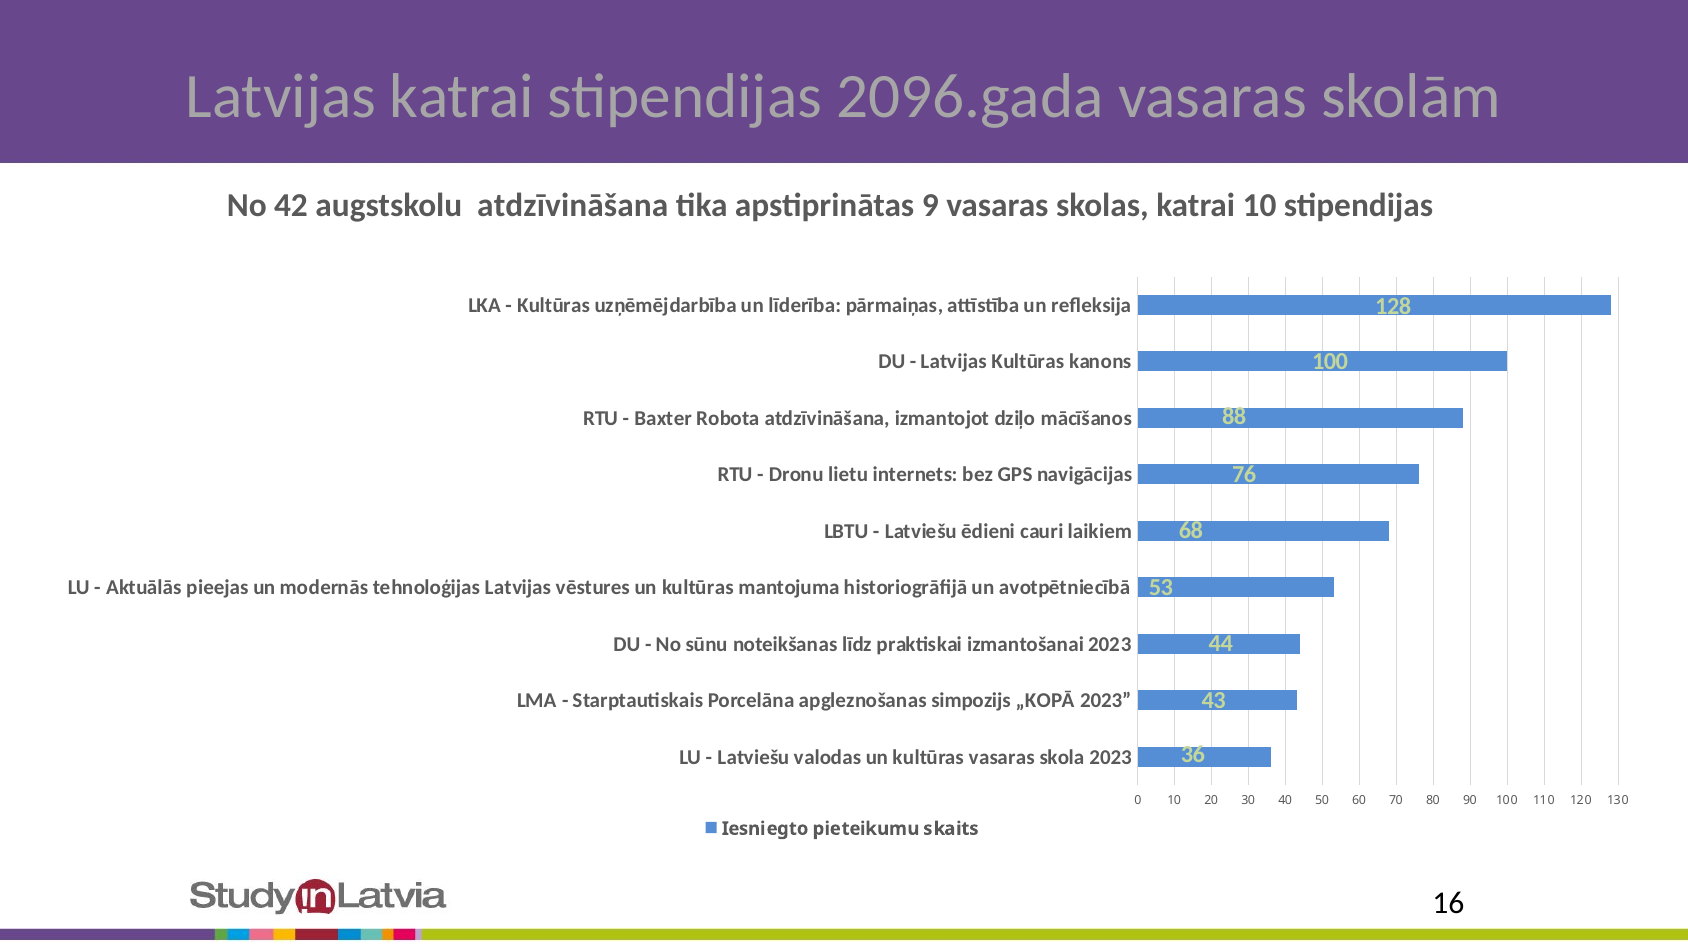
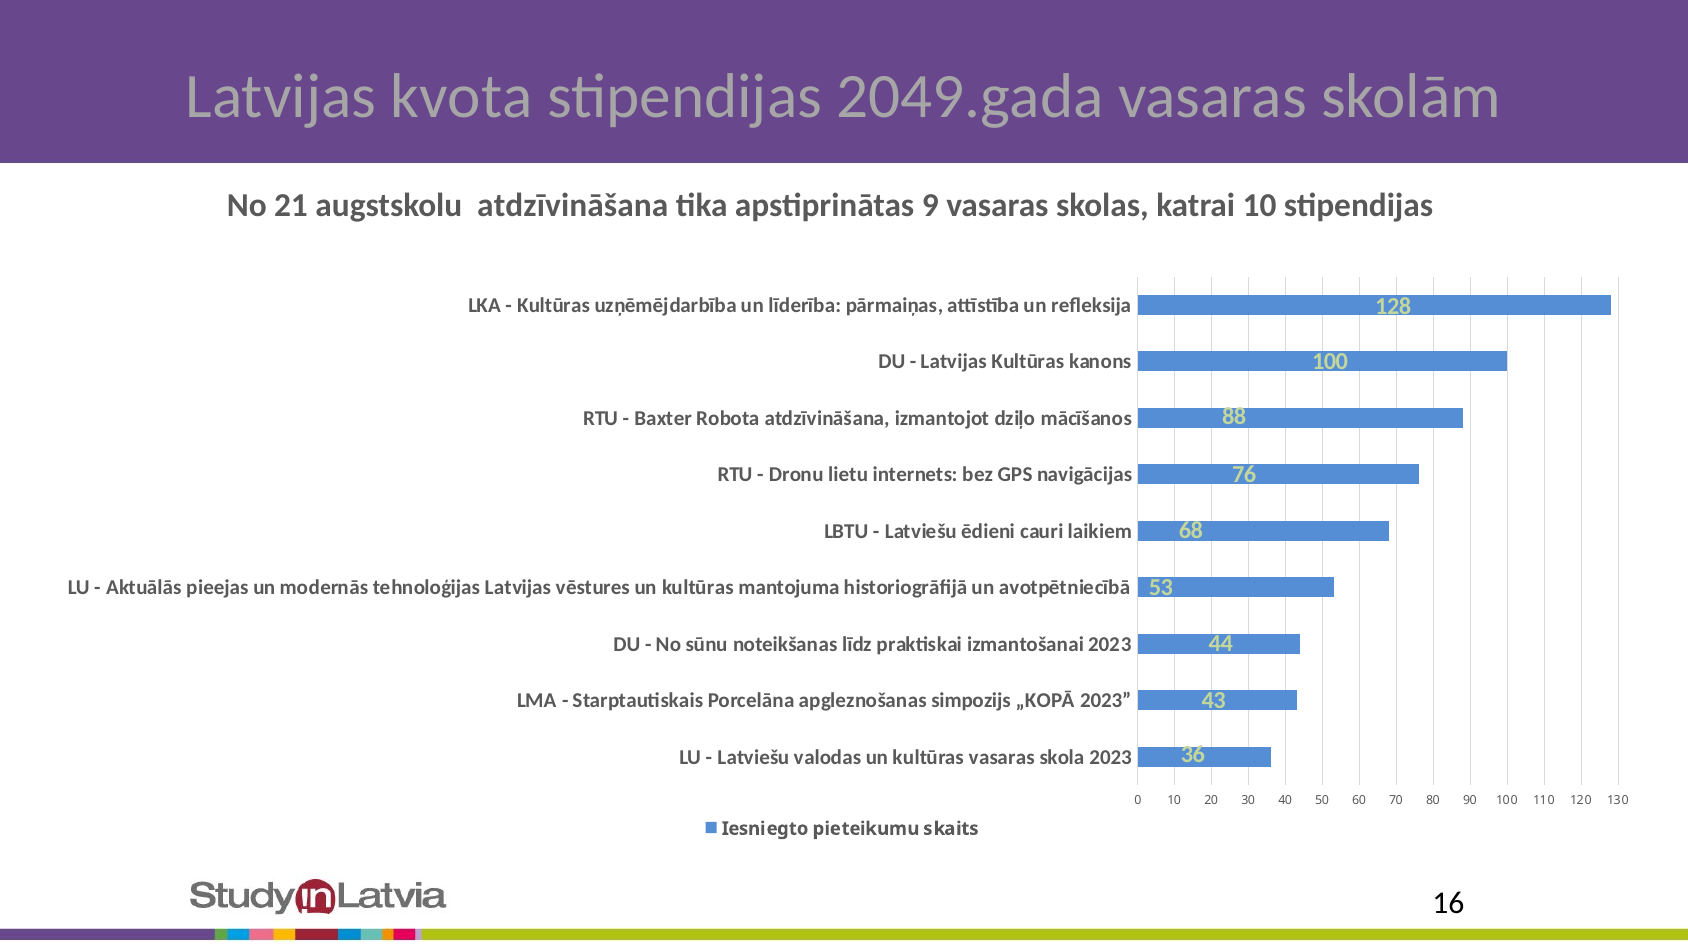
Latvijas katrai: katrai -> kvota
2096.gada: 2096.gada -> 2049.gada
42: 42 -> 21
